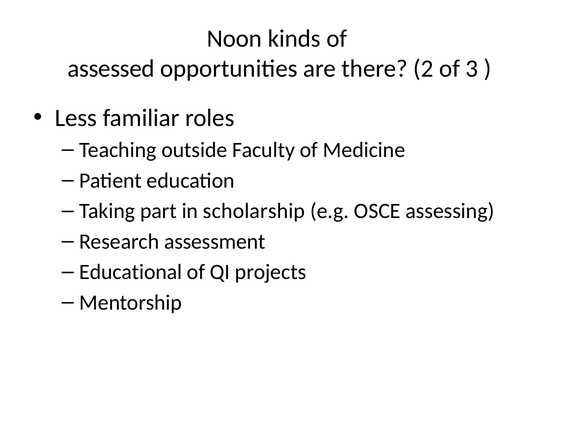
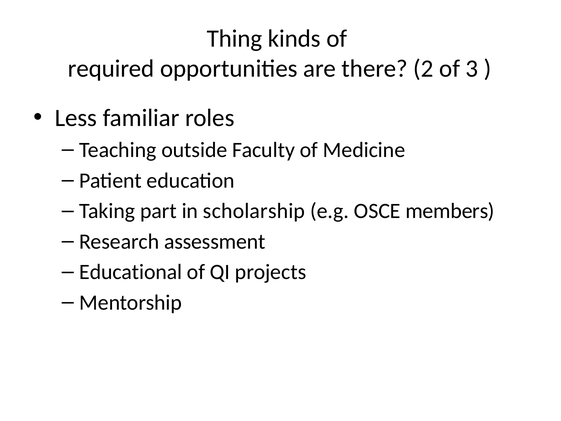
Noon: Noon -> Thing
assessed: assessed -> required
assessing: assessing -> members
